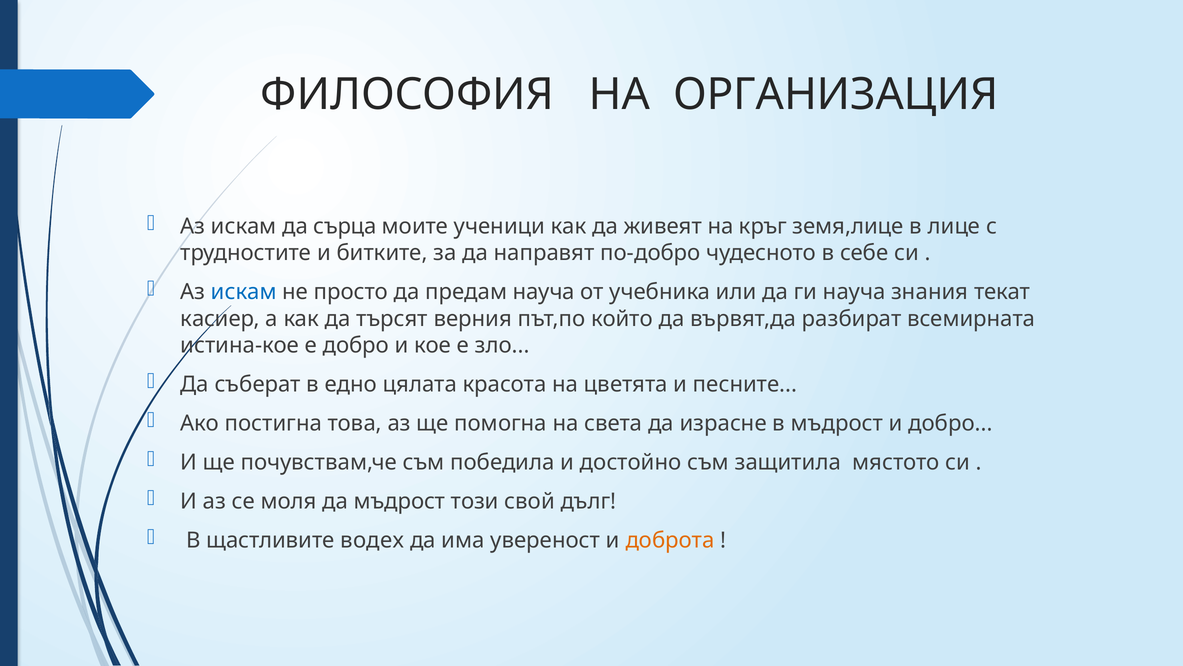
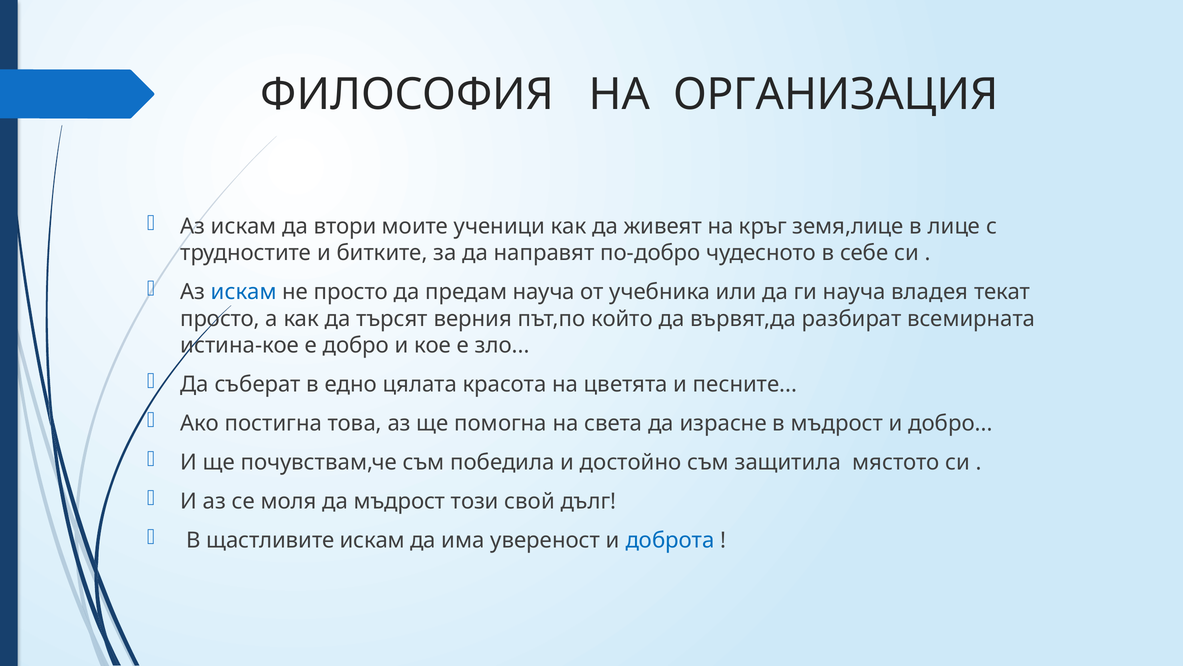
сърца: сърца -> втори
знания: знания -> владея
касиер at (220, 319): касиер -> просто
щастливите водех: водех -> искам
доброта colour: orange -> blue
